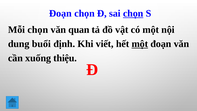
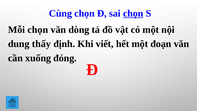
Đoạn at (60, 13): Đoạn -> Cùng
quan: quan -> dòng
buổi: buổi -> thấy
một at (140, 44) underline: present -> none
thiệu: thiệu -> đóng
